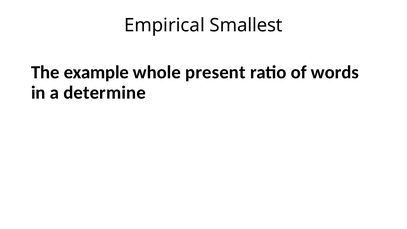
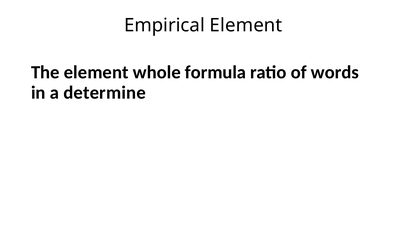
Empirical Smallest: Smallest -> Element
The example: example -> element
present: present -> formula
